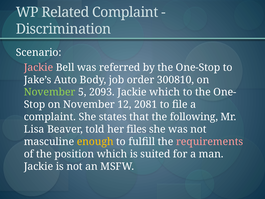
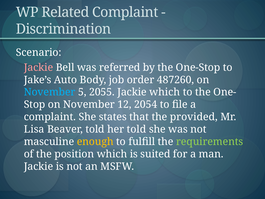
300810: 300810 -> 487260
November at (50, 92) colour: light green -> light blue
2093: 2093 -> 2055
2081: 2081 -> 2054
following: following -> provided
her files: files -> told
requirements colour: pink -> light green
